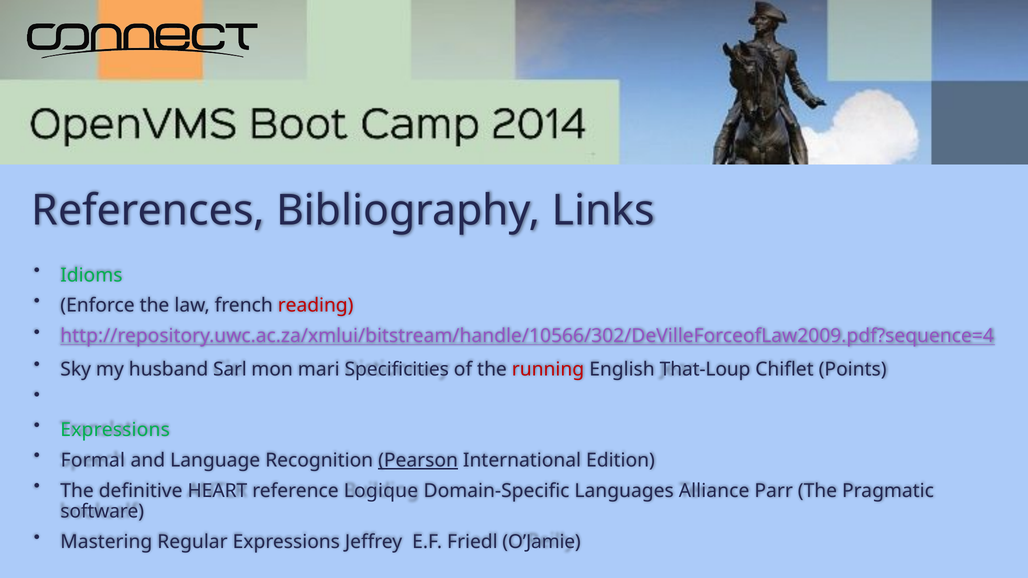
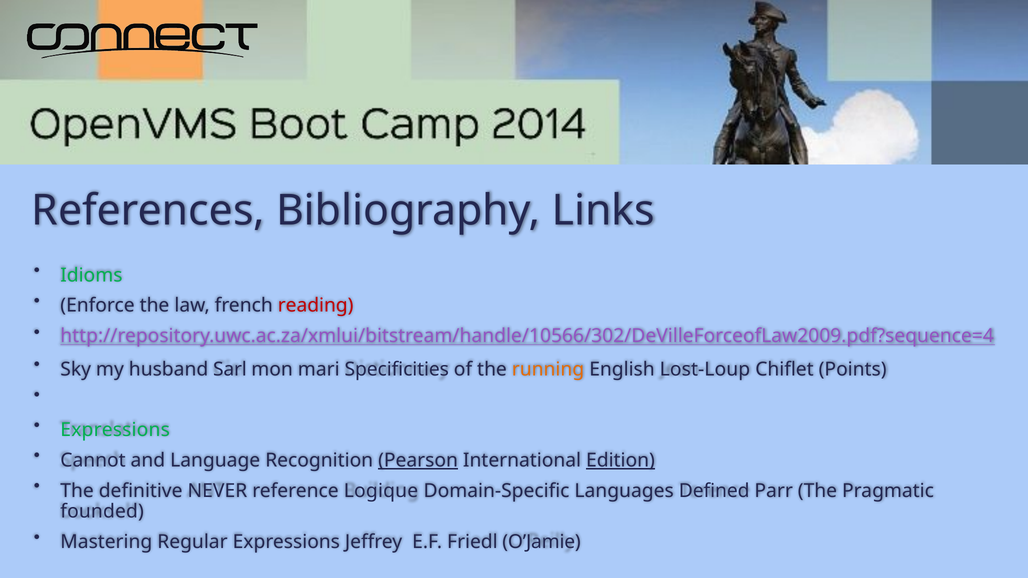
running colour: red -> orange
That-Loup: That-Loup -> Lost-Loup
Formal: Formal -> Cannot
Edition underline: none -> present
HEART: HEART -> NEVER
Alliance: Alliance -> Defined
software: software -> founded
